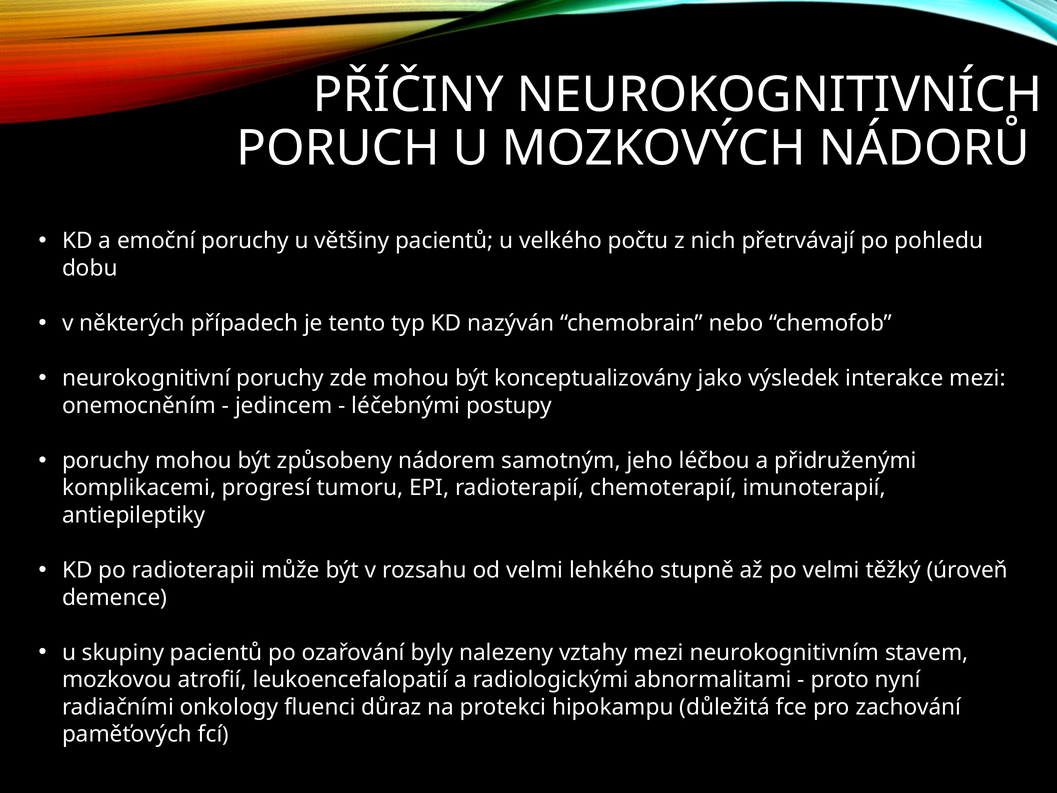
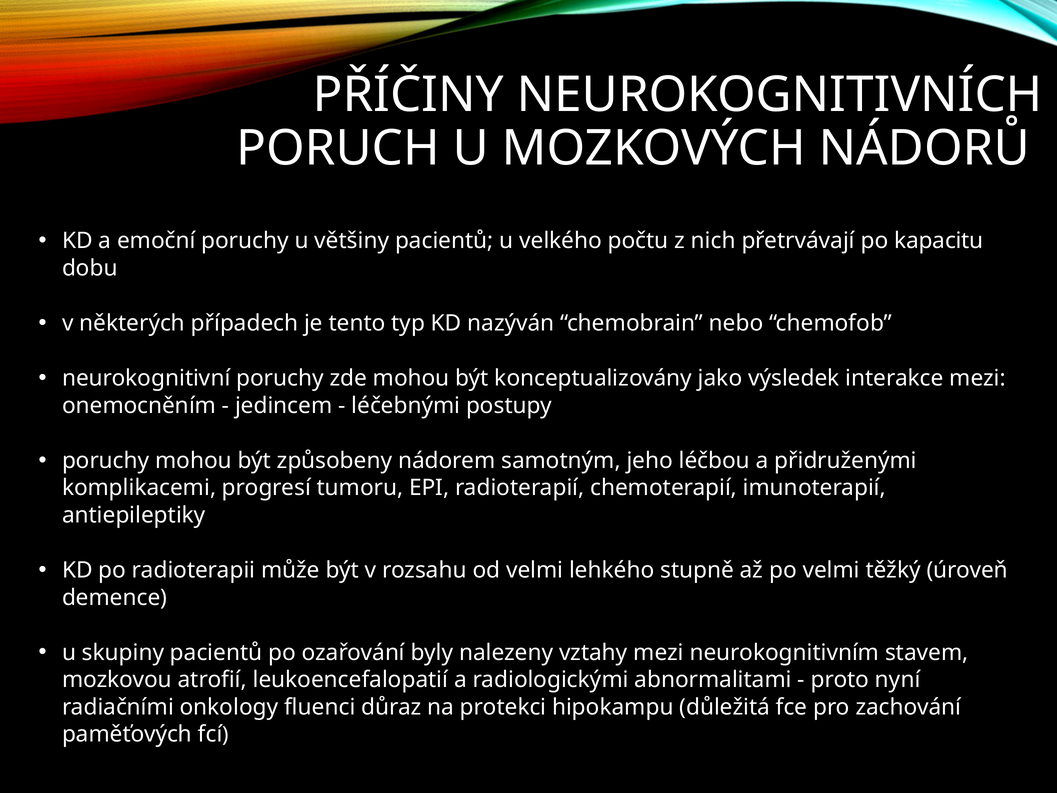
pohledu: pohledu -> kapacitu
